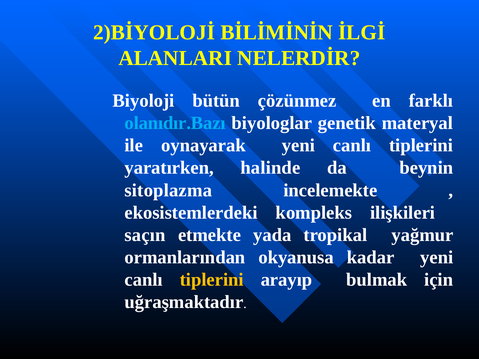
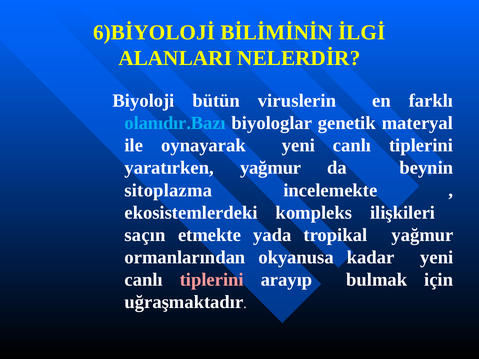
2)BİYOLOJİ: 2)BİYOLOJİ -> 6)BİYOLOJİ
çözünmez: çözünmez -> viruslerin
yaratırken halinde: halinde -> yağmur
tiplerini at (212, 280) colour: yellow -> pink
